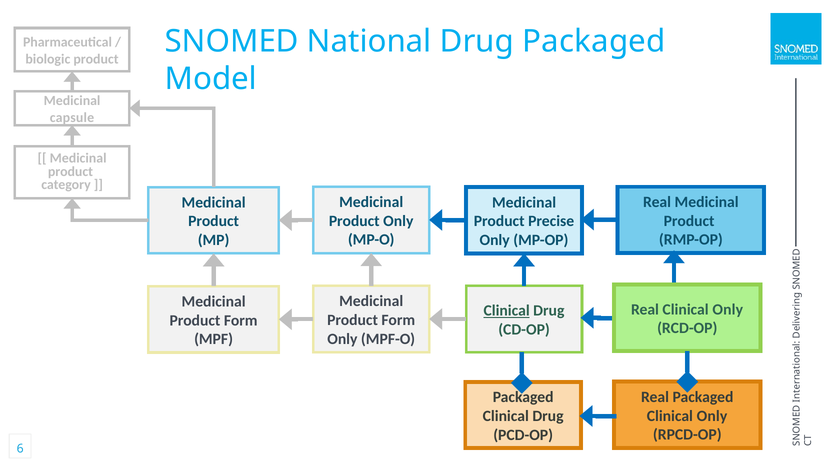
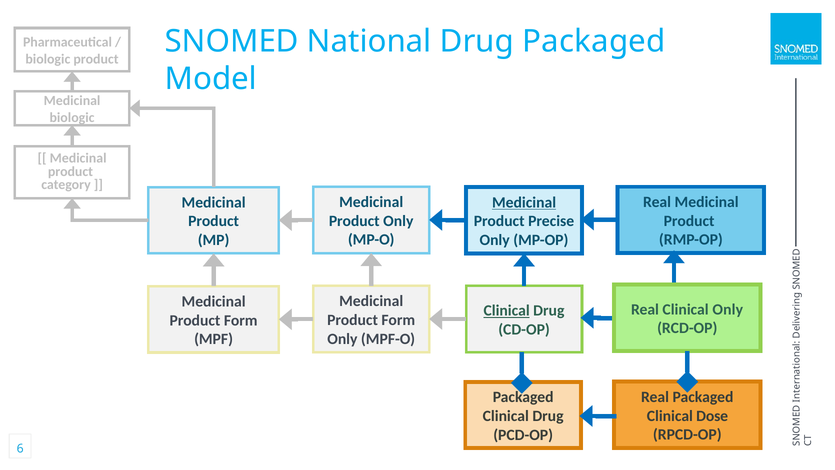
capsule at (72, 117): capsule -> biologic
Medicinal at (524, 202) underline: none -> present
Only at (712, 416): Only -> Dose
